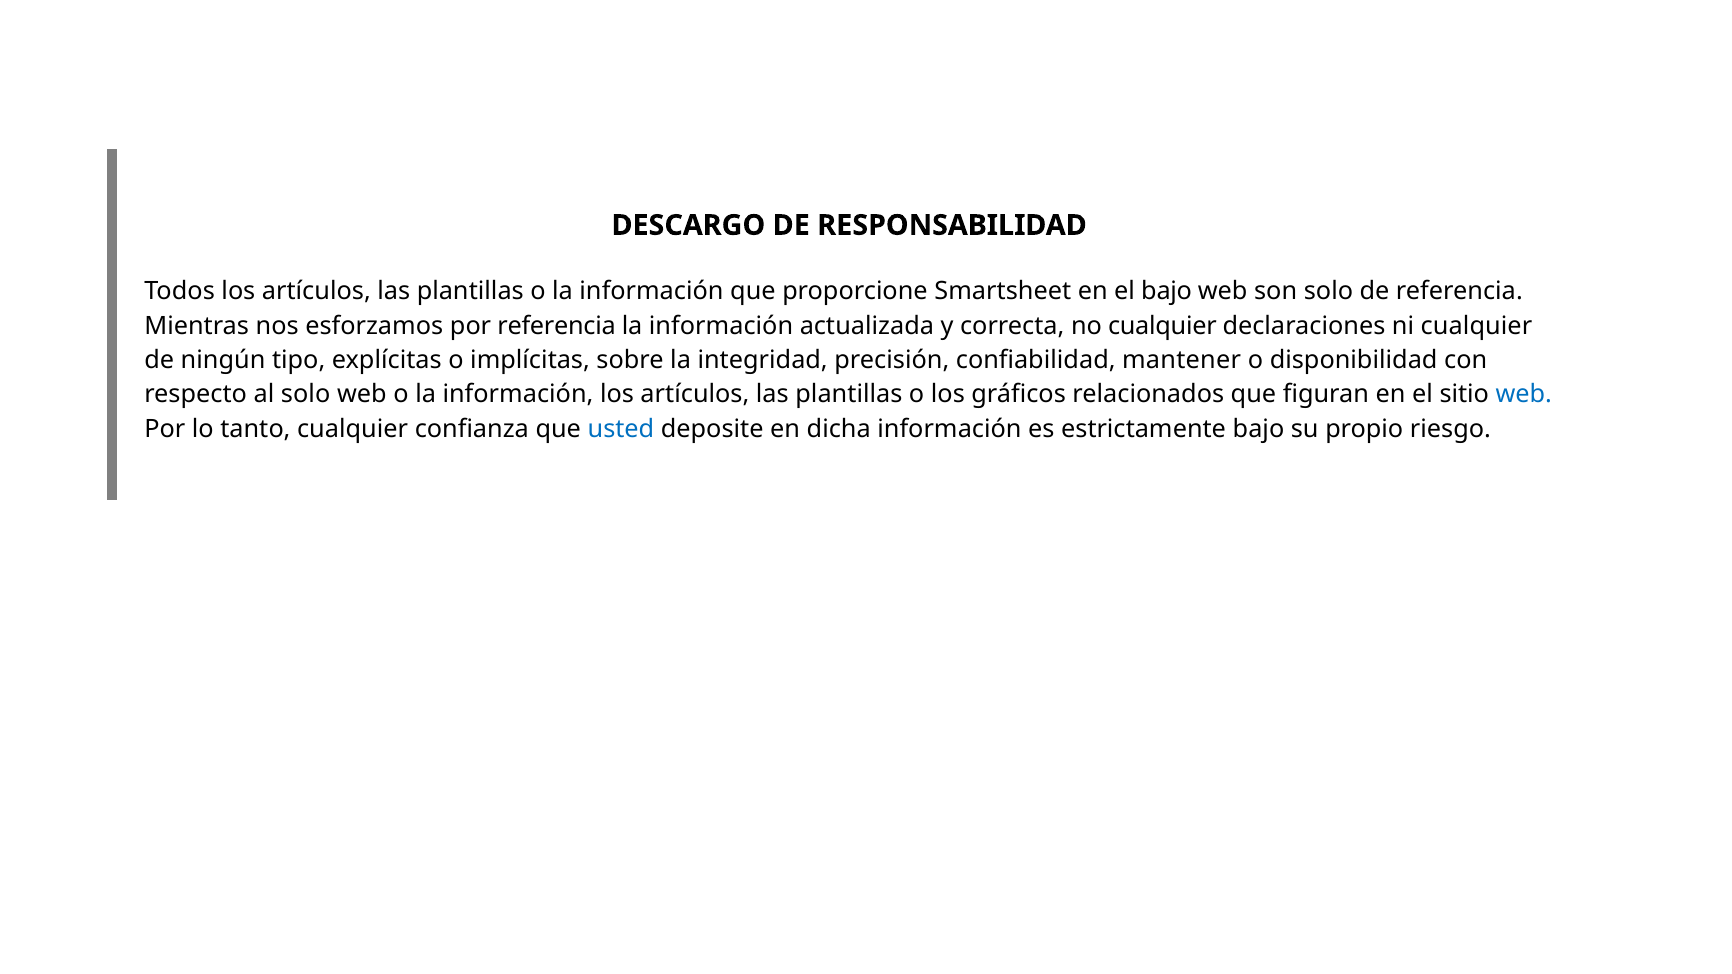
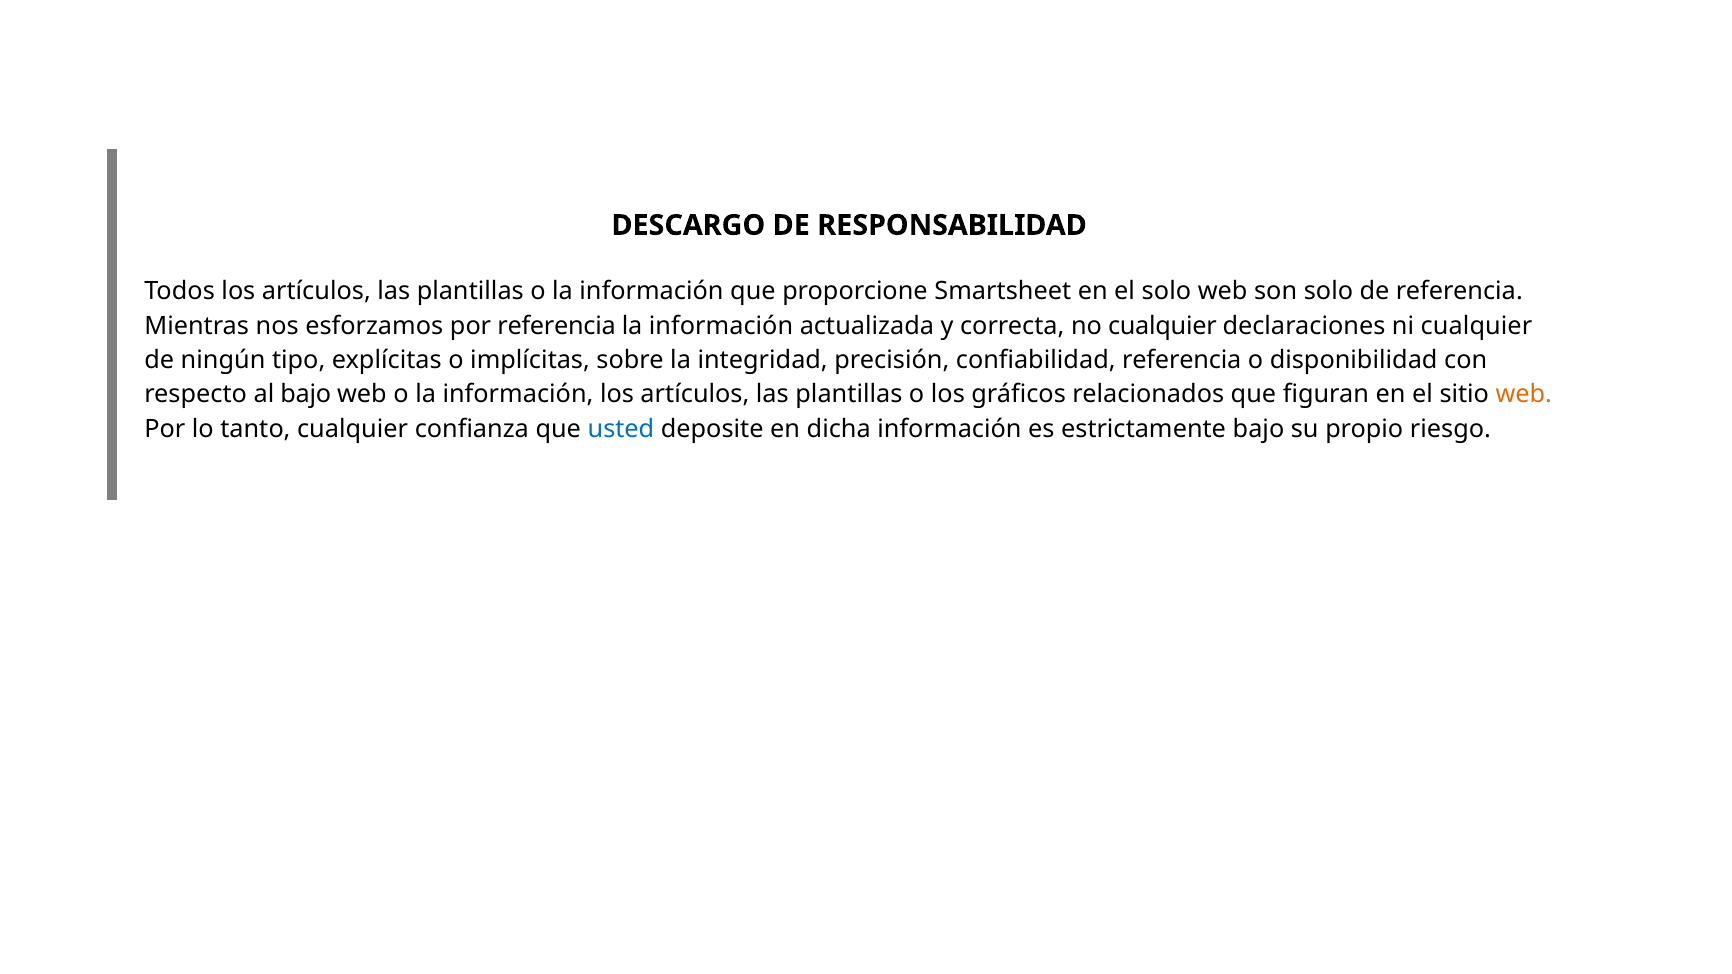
el bajo: bajo -> solo
confiabilidad mantener: mantener -> referencia
al solo: solo -> bajo
web at (1524, 395) colour: blue -> orange
